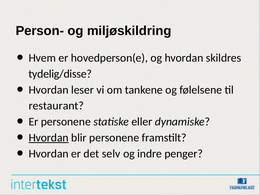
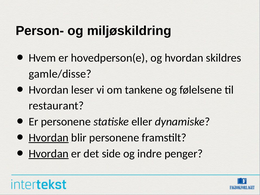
tydelig/disse: tydelig/disse -> gamle/disse
Hvordan at (49, 154) underline: none -> present
selv: selv -> side
